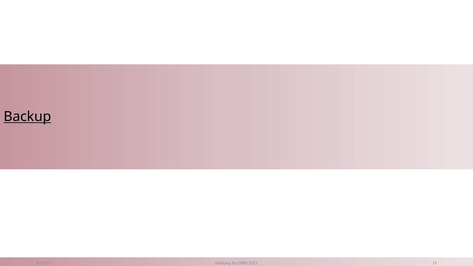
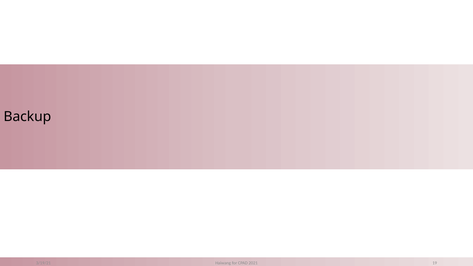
Backup underline: present -> none
